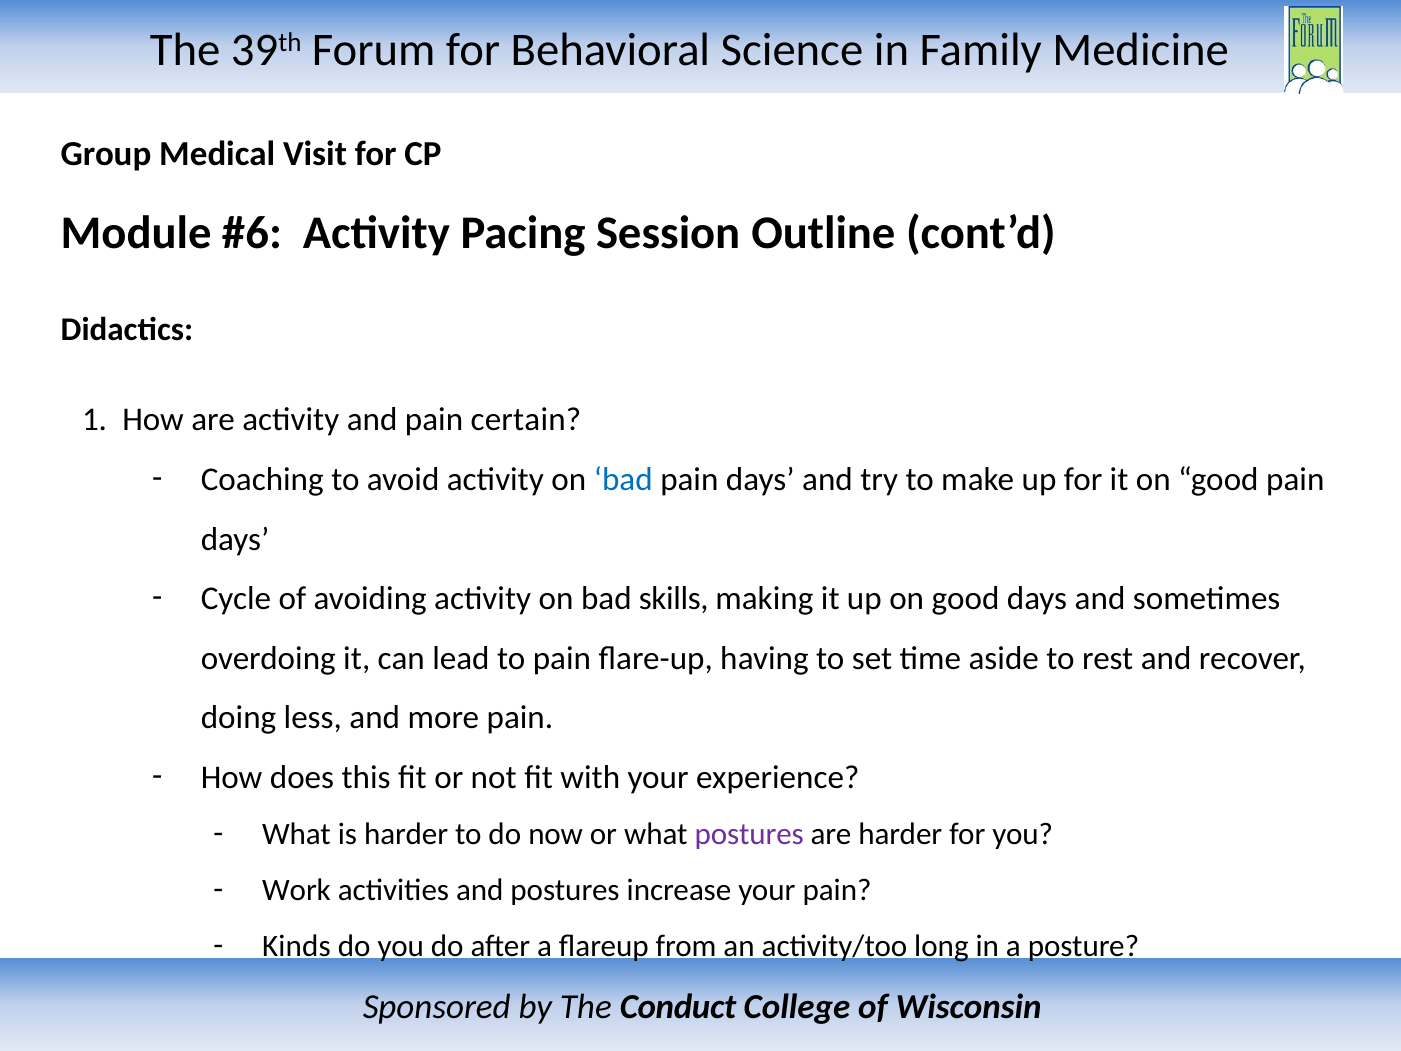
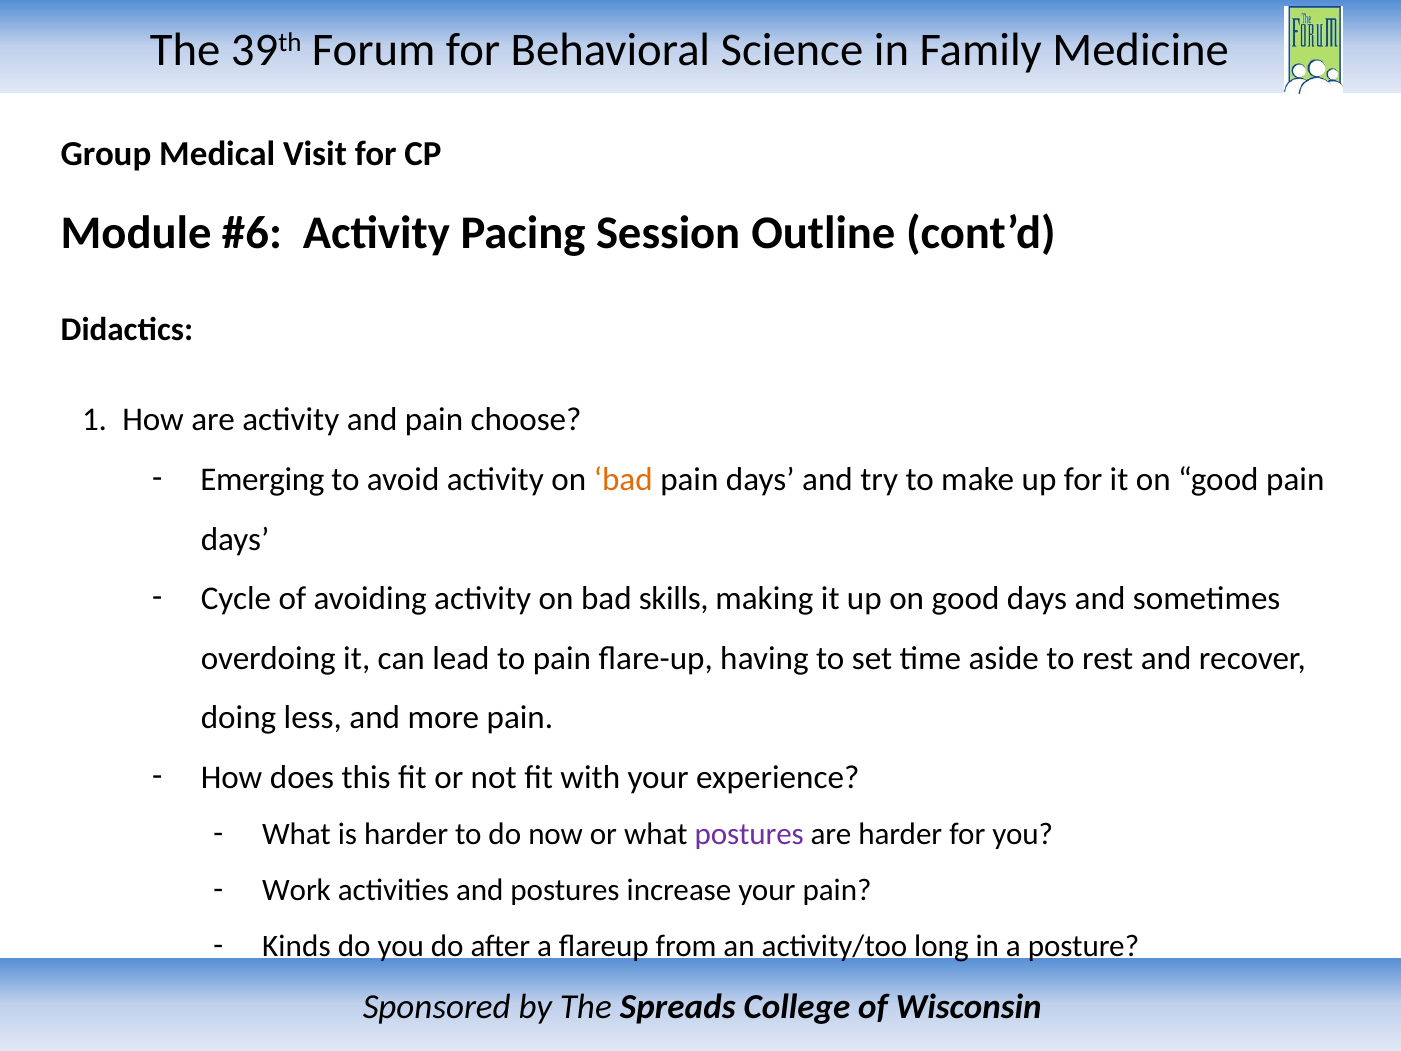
certain: certain -> choose
Coaching: Coaching -> Emerging
bad at (623, 479) colour: blue -> orange
Conduct: Conduct -> Spreads
